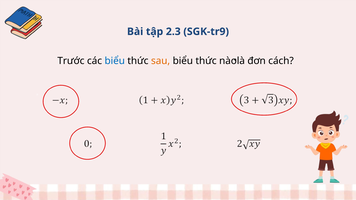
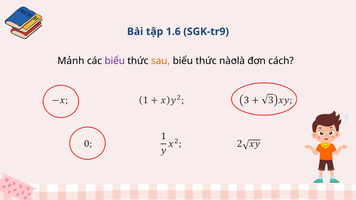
2.3: 2.3 -> 1.6
Trước: Trước -> Mảnh
biểu at (115, 61) colour: blue -> purple
